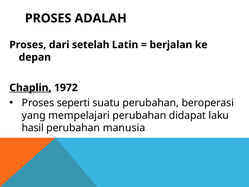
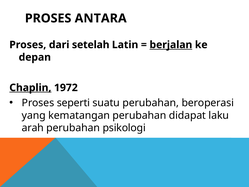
ADALAH: ADALAH -> ANTARA
berjalan underline: none -> present
mempelajari: mempelajari -> kematangan
hasil: hasil -> arah
manusia: manusia -> psikologi
